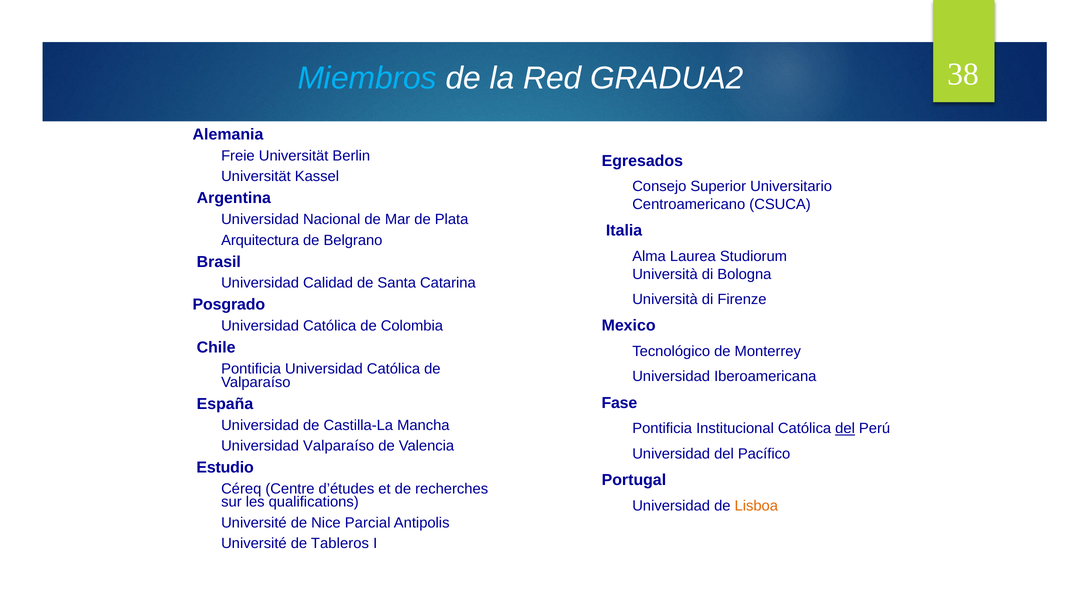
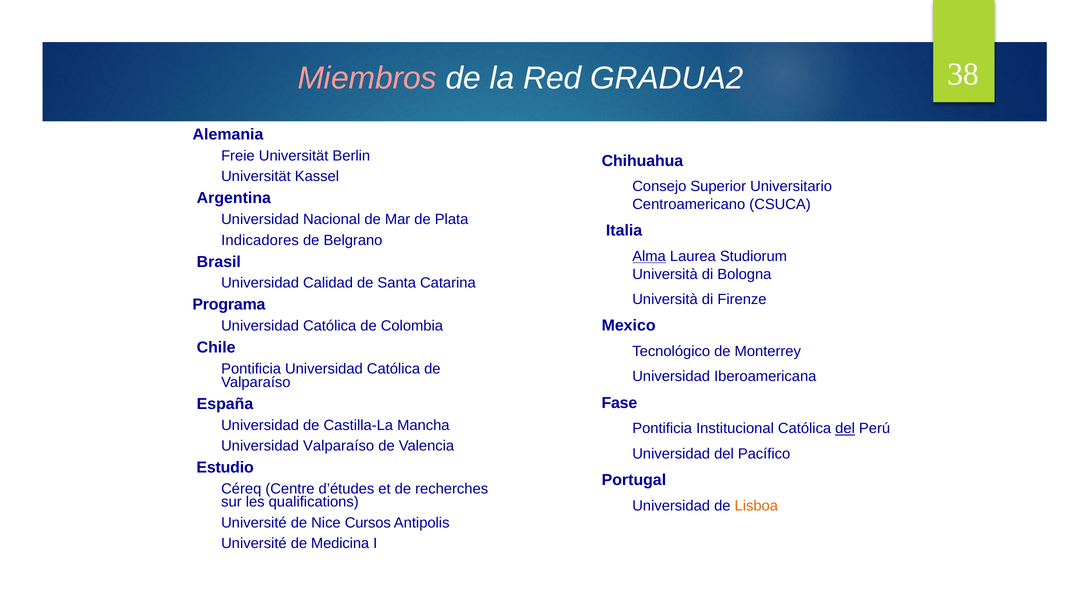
Miembros colour: light blue -> pink
Egresados: Egresados -> Chihuahua
Arquitectura: Arquitectura -> Indicadores
Alma underline: none -> present
Posgrado: Posgrado -> Programa
Parcial: Parcial -> Cursos
Tableros: Tableros -> Medicina
